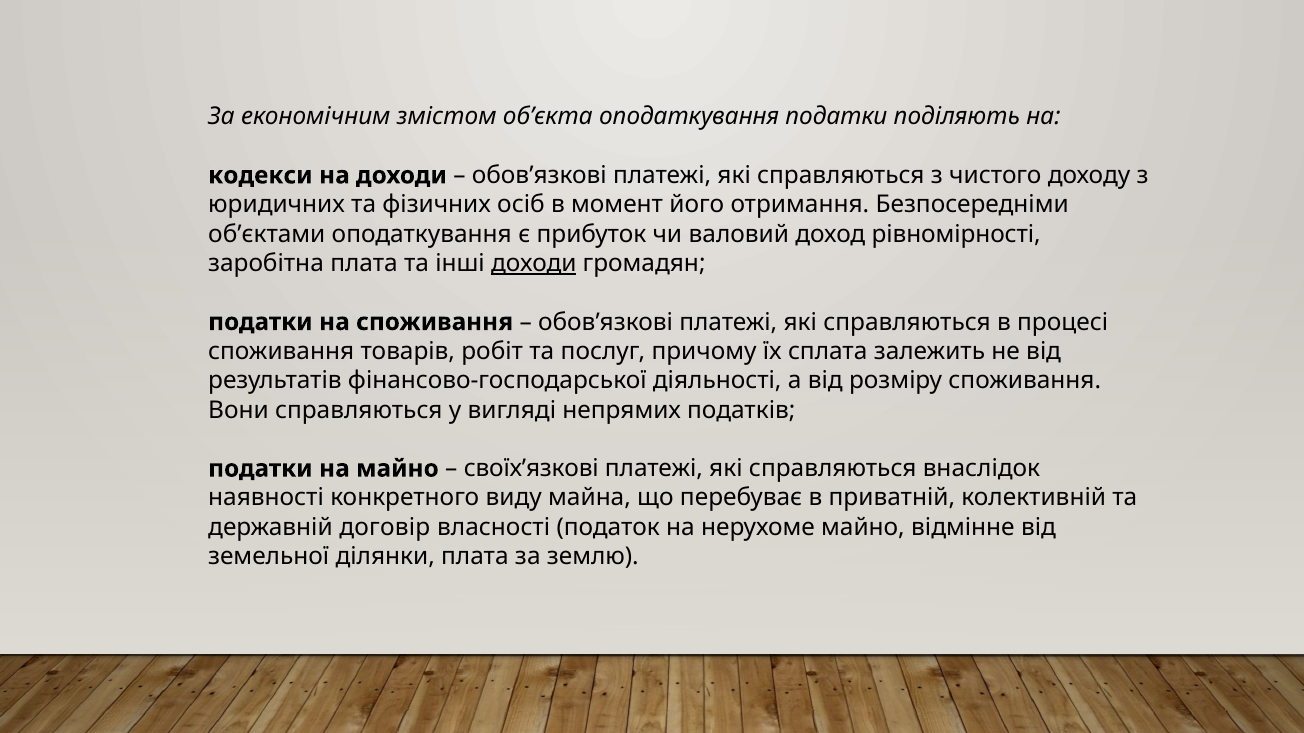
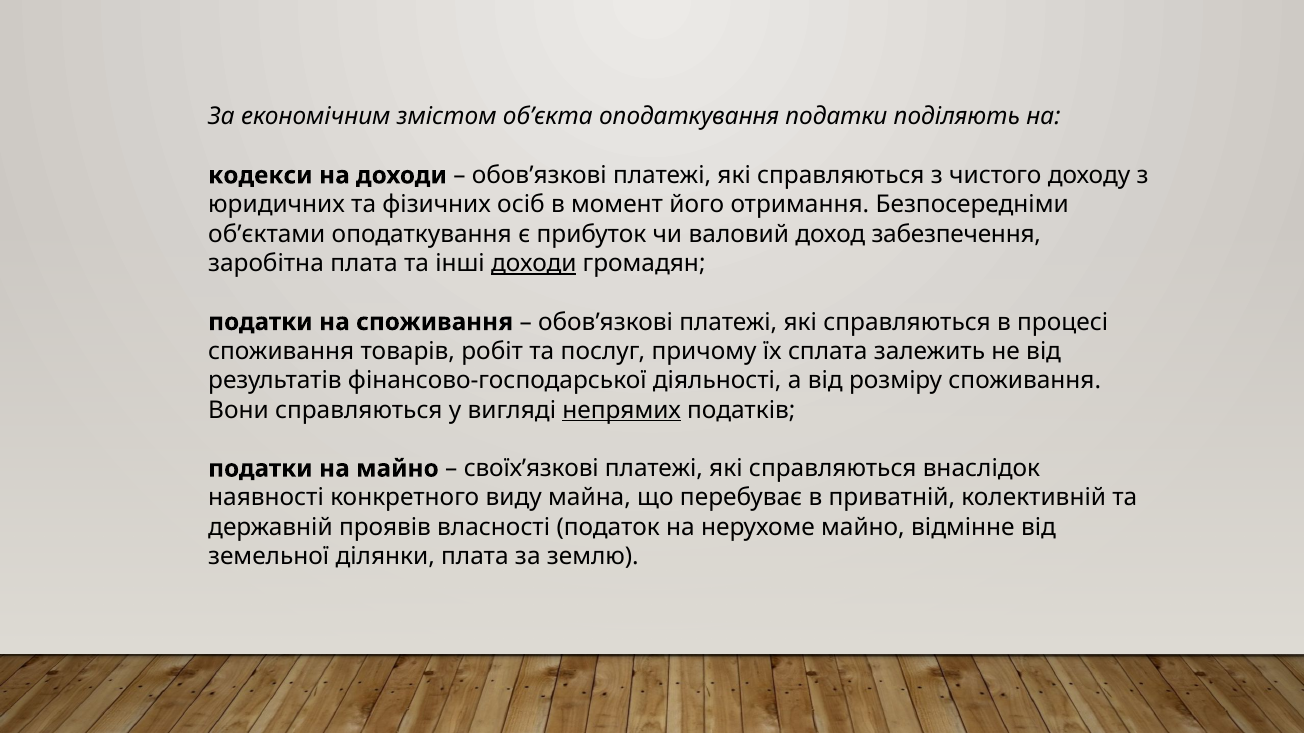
рівномірності: рівномірності -> забезпечення
непрямих underline: none -> present
договір: договір -> проявів
